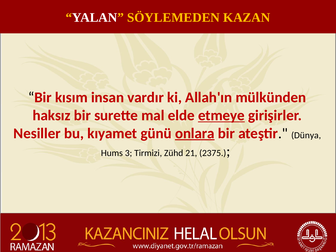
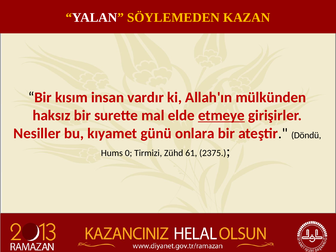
onlara underline: present -> none
Dünya: Dünya -> Döndü
3: 3 -> 0
21: 21 -> 61
